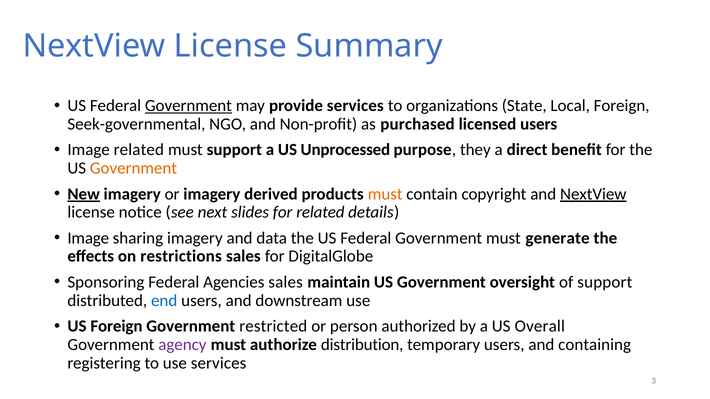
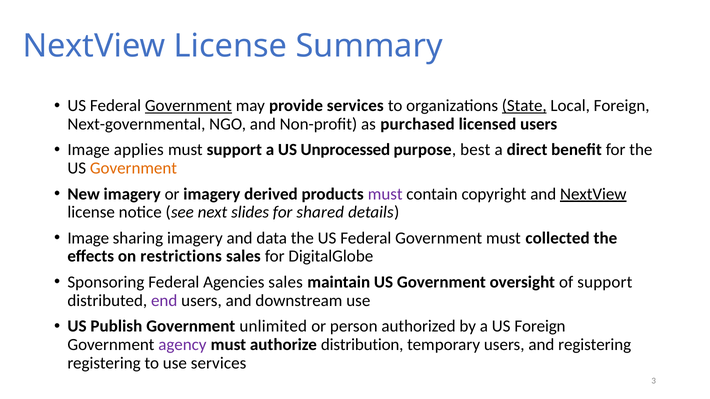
State underline: none -> present
Seek-governmental: Seek-governmental -> Next-governmental
Image related: related -> applies
they: they -> best
New underline: present -> none
must at (385, 194) colour: orange -> purple
for related: related -> shared
generate: generate -> collected
end colour: blue -> purple
US Foreign: Foreign -> Publish
restricted: restricted -> unlimited
US Overall: Overall -> Foreign
and containing: containing -> registering
